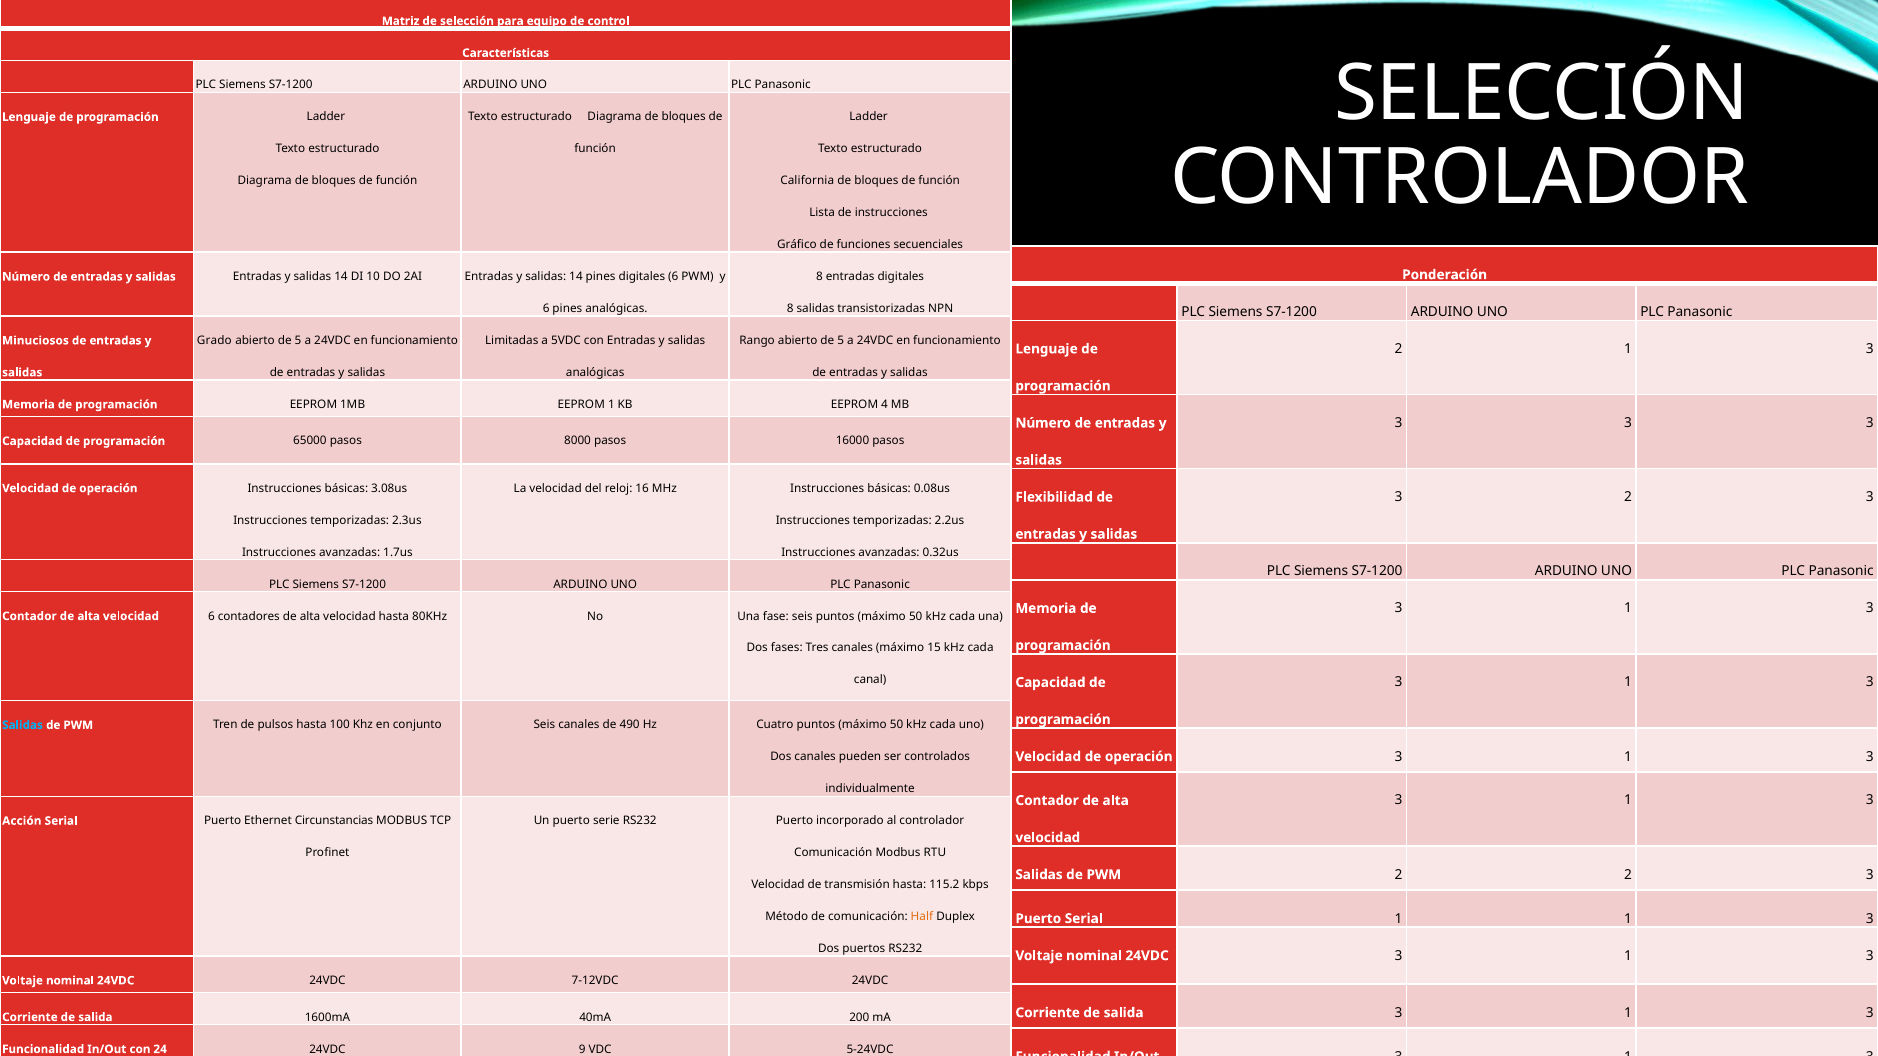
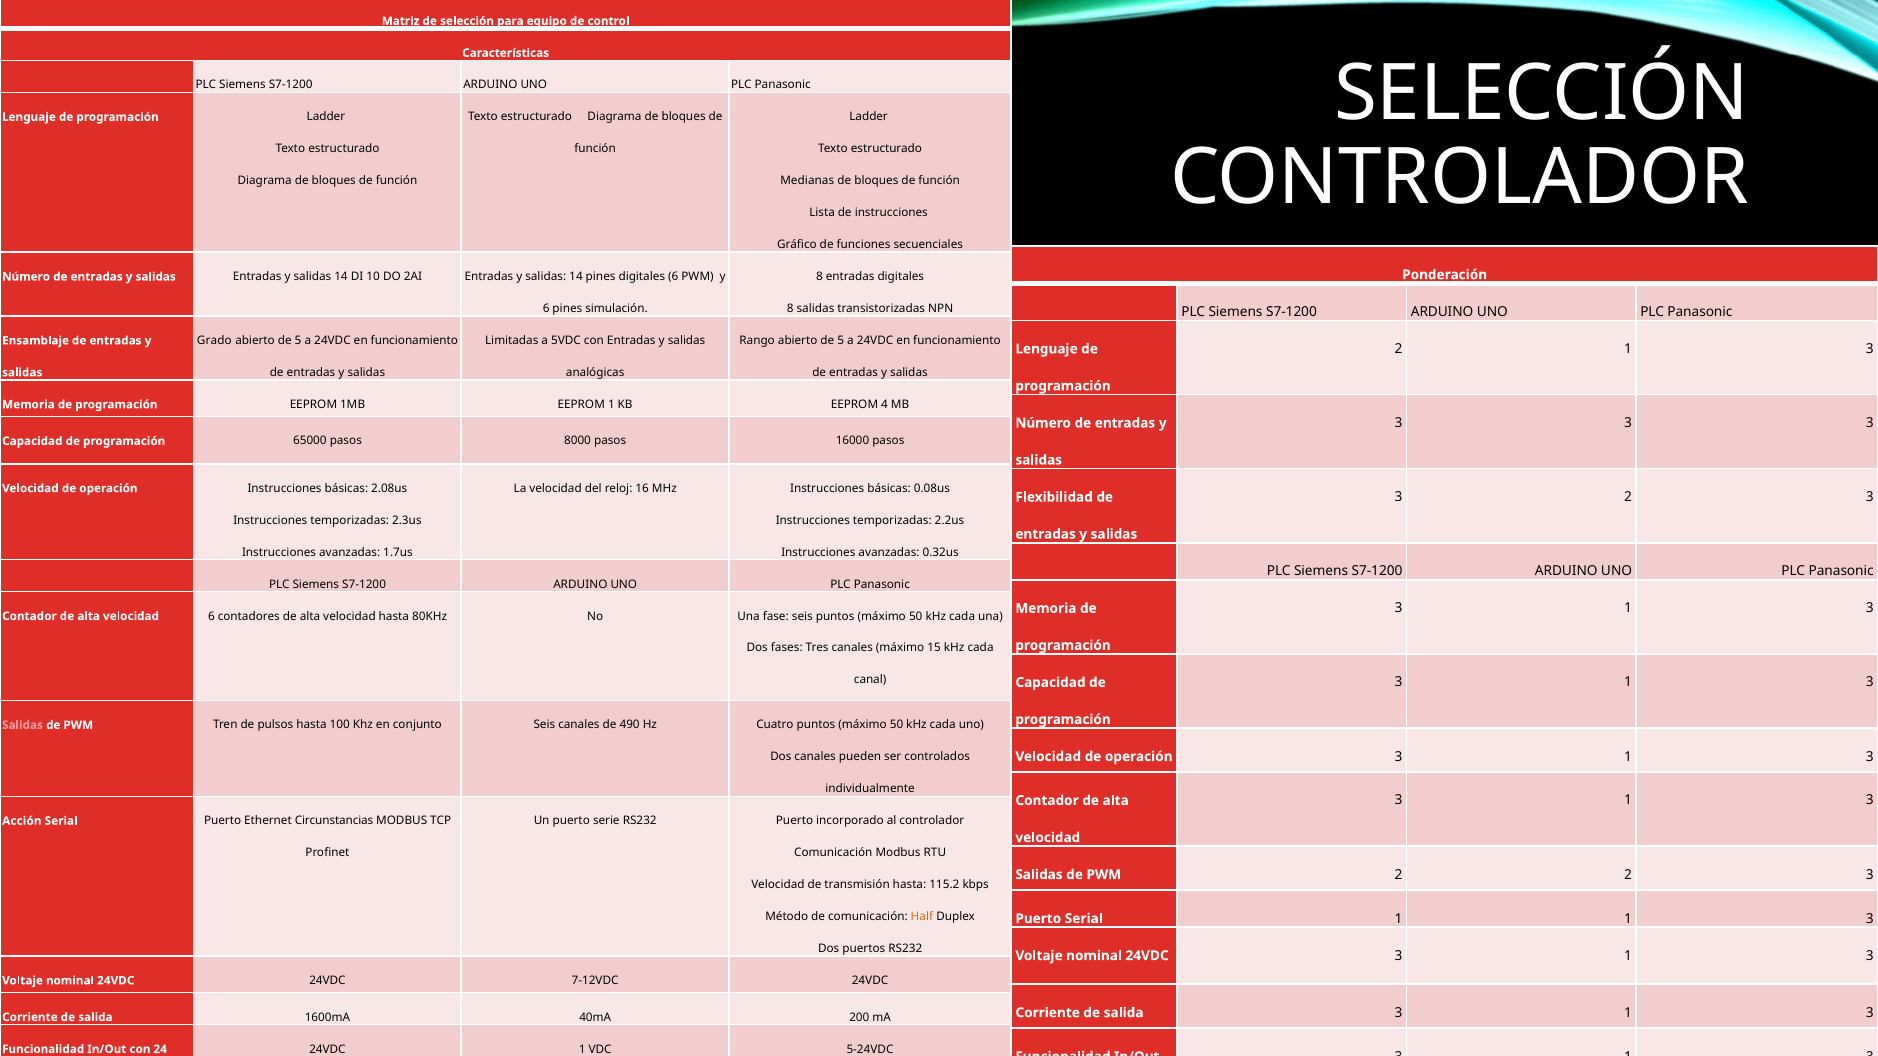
California: California -> Medianas
pines analógicas: analógicas -> simulación
Minuciosos: Minuciosos -> Ensamblaje
3.08us: 3.08us -> 2.08us
Salidas at (22, 725) colour: light blue -> pink
24VDC 9: 9 -> 1
